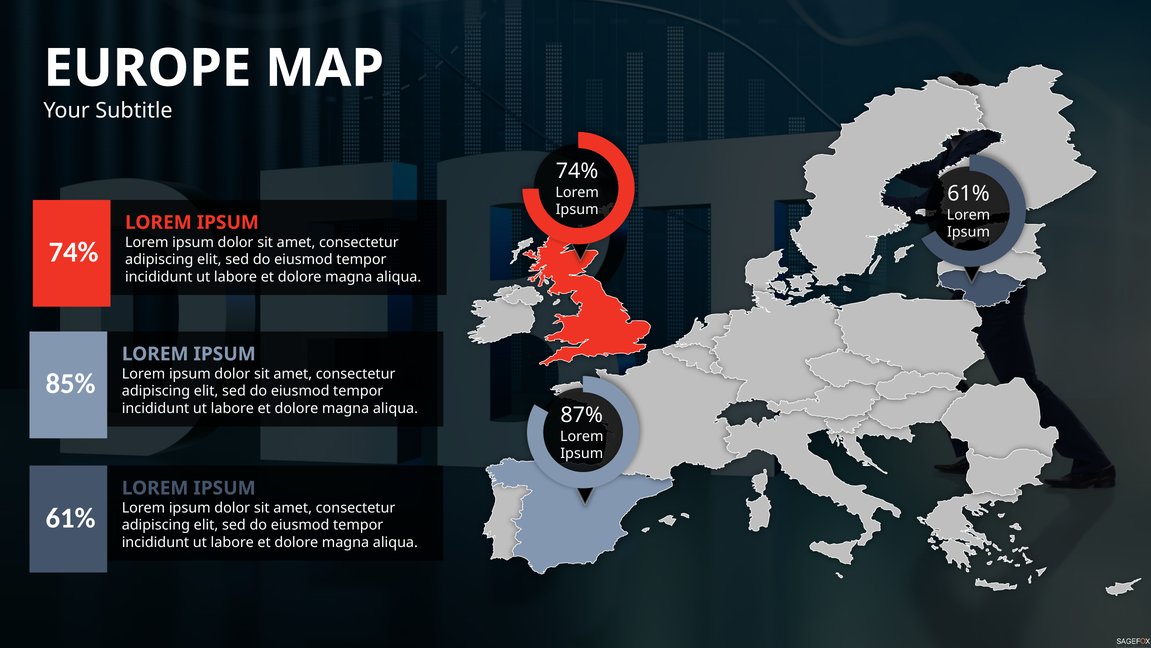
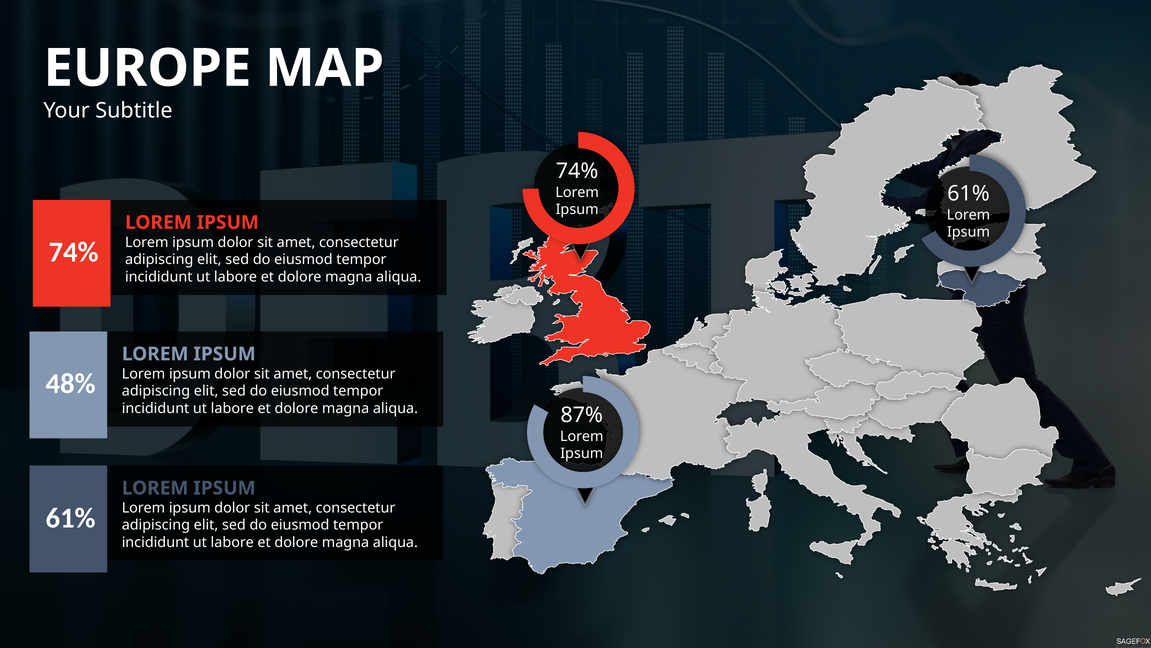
85%: 85% -> 48%
